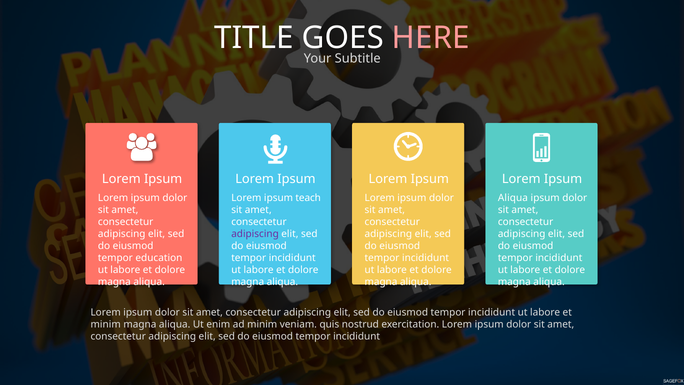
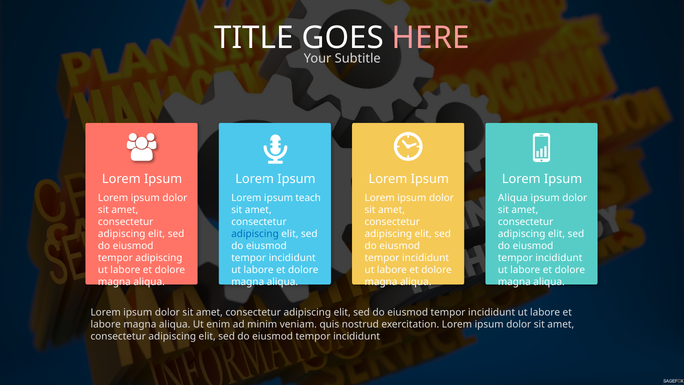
adipiscing at (255, 234) colour: purple -> blue
tempor education: education -> adipiscing
minim at (106, 324): minim -> labore
